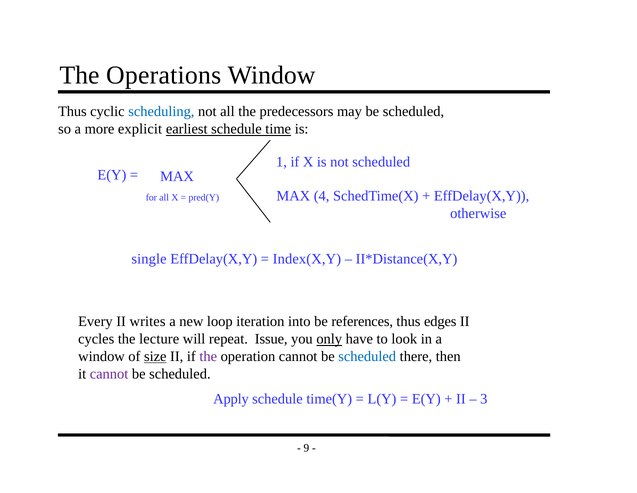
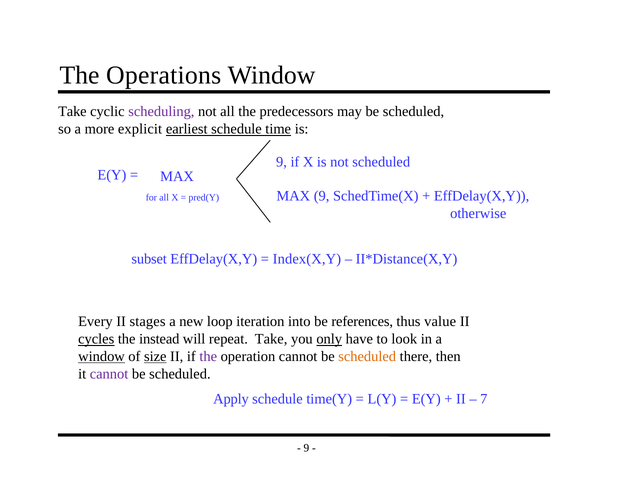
Thus at (72, 111): Thus -> Take
scheduling colour: blue -> purple
1 at (281, 162): 1 -> 9
MAX 4: 4 -> 9
single: single -> subset
writes: writes -> stages
edges: edges -> value
cycles underline: none -> present
lecture: lecture -> instead
repeat Issue: Issue -> Take
window at (102, 356) underline: none -> present
scheduled at (367, 356) colour: blue -> orange
3: 3 -> 7
